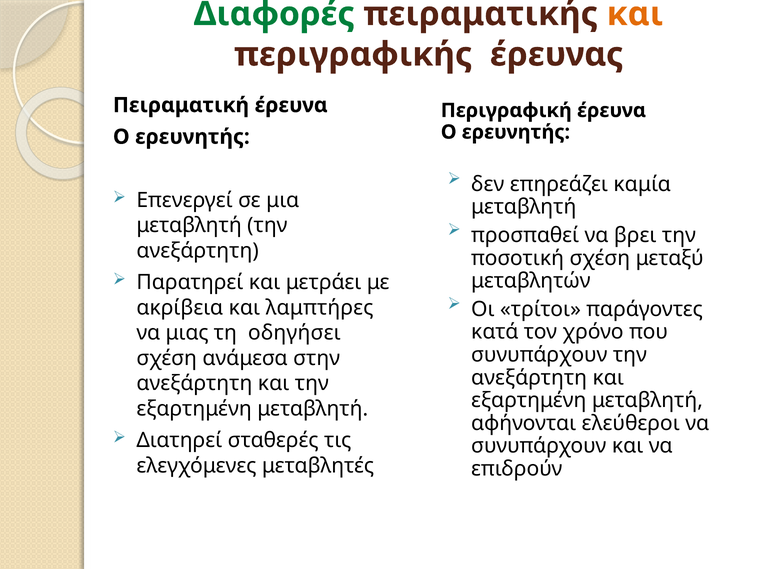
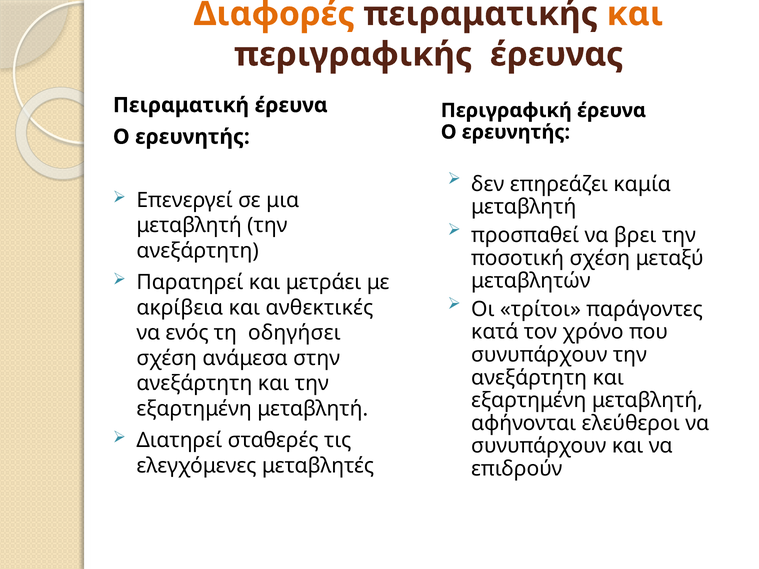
Διαφορές colour: green -> orange
λαμπτήρες: λαμπτήρες -> ανθεκτικές
μιας: μιας -> ενός
